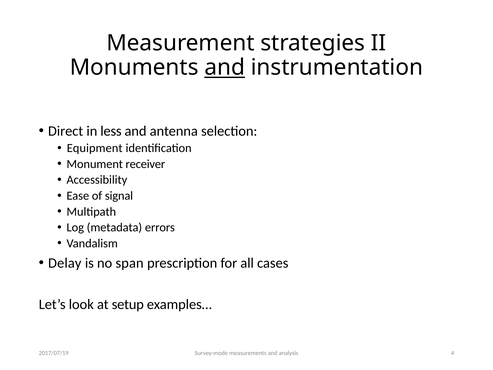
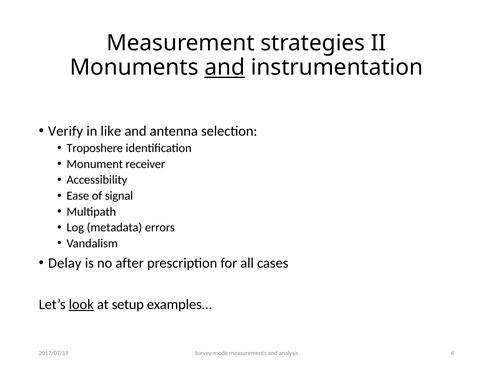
Direct: Direct -> Verify
less: less -> like
Equipment: Equipment -> Troposhere
span: span -> after
look underline: none -> present
